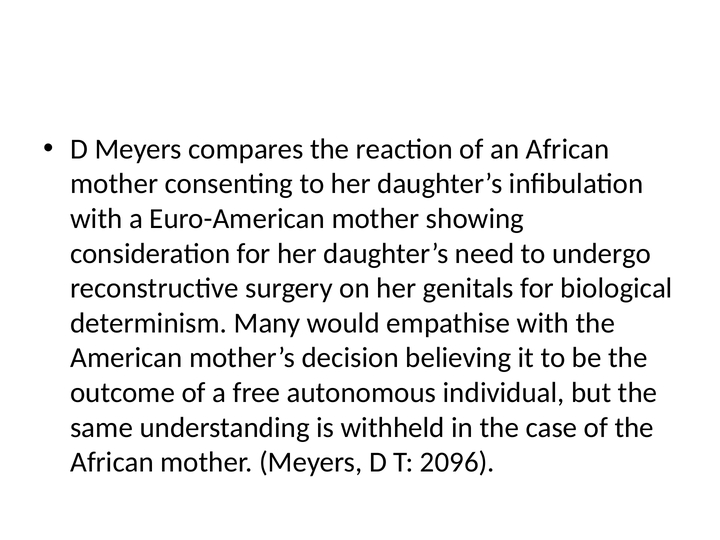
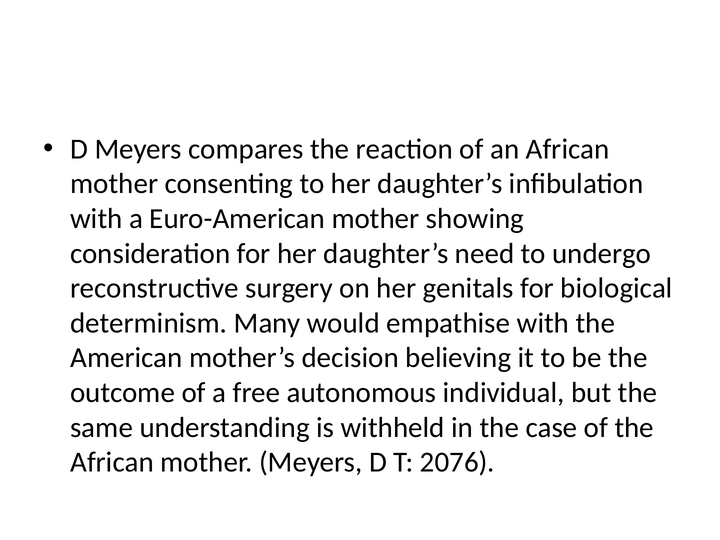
2096: 2096 -> 2076
